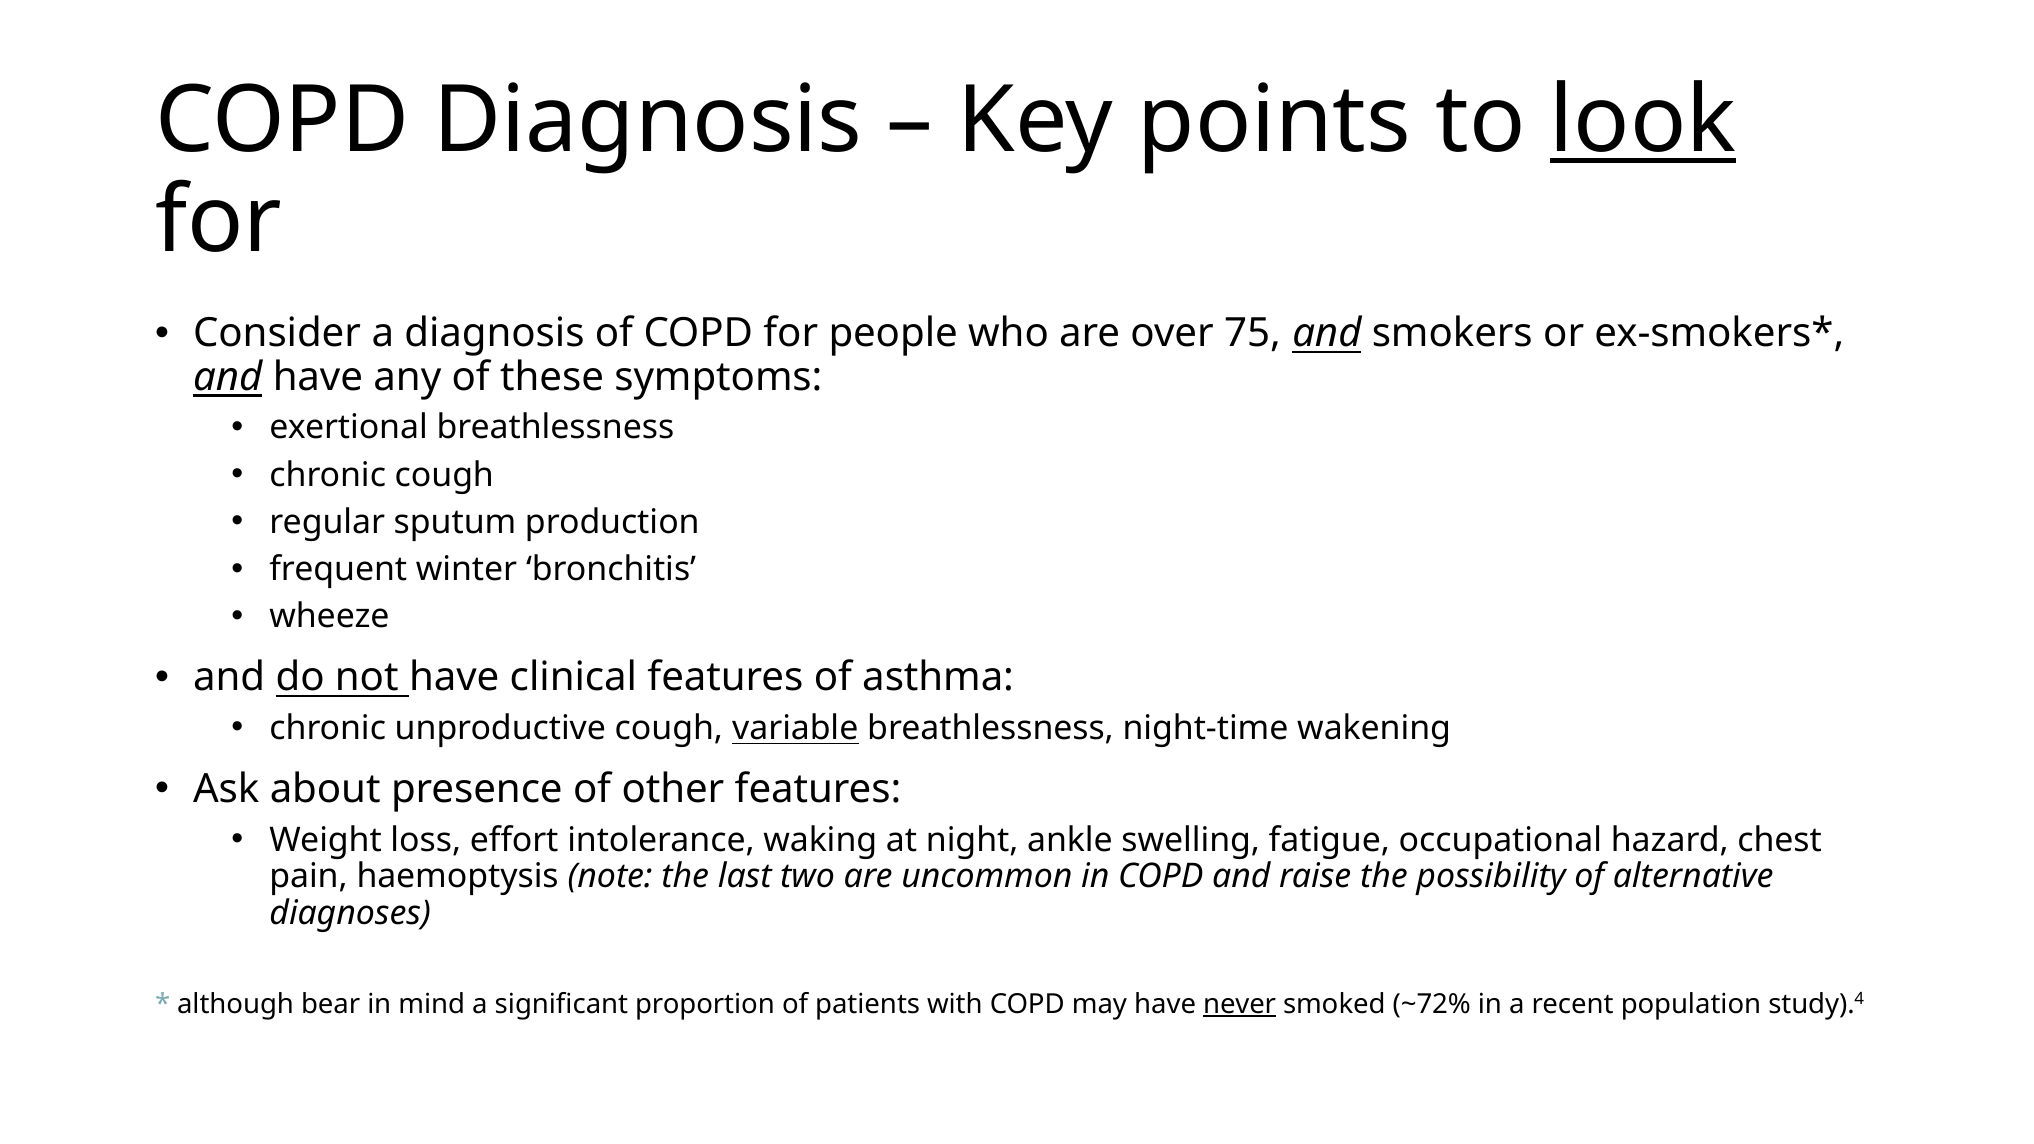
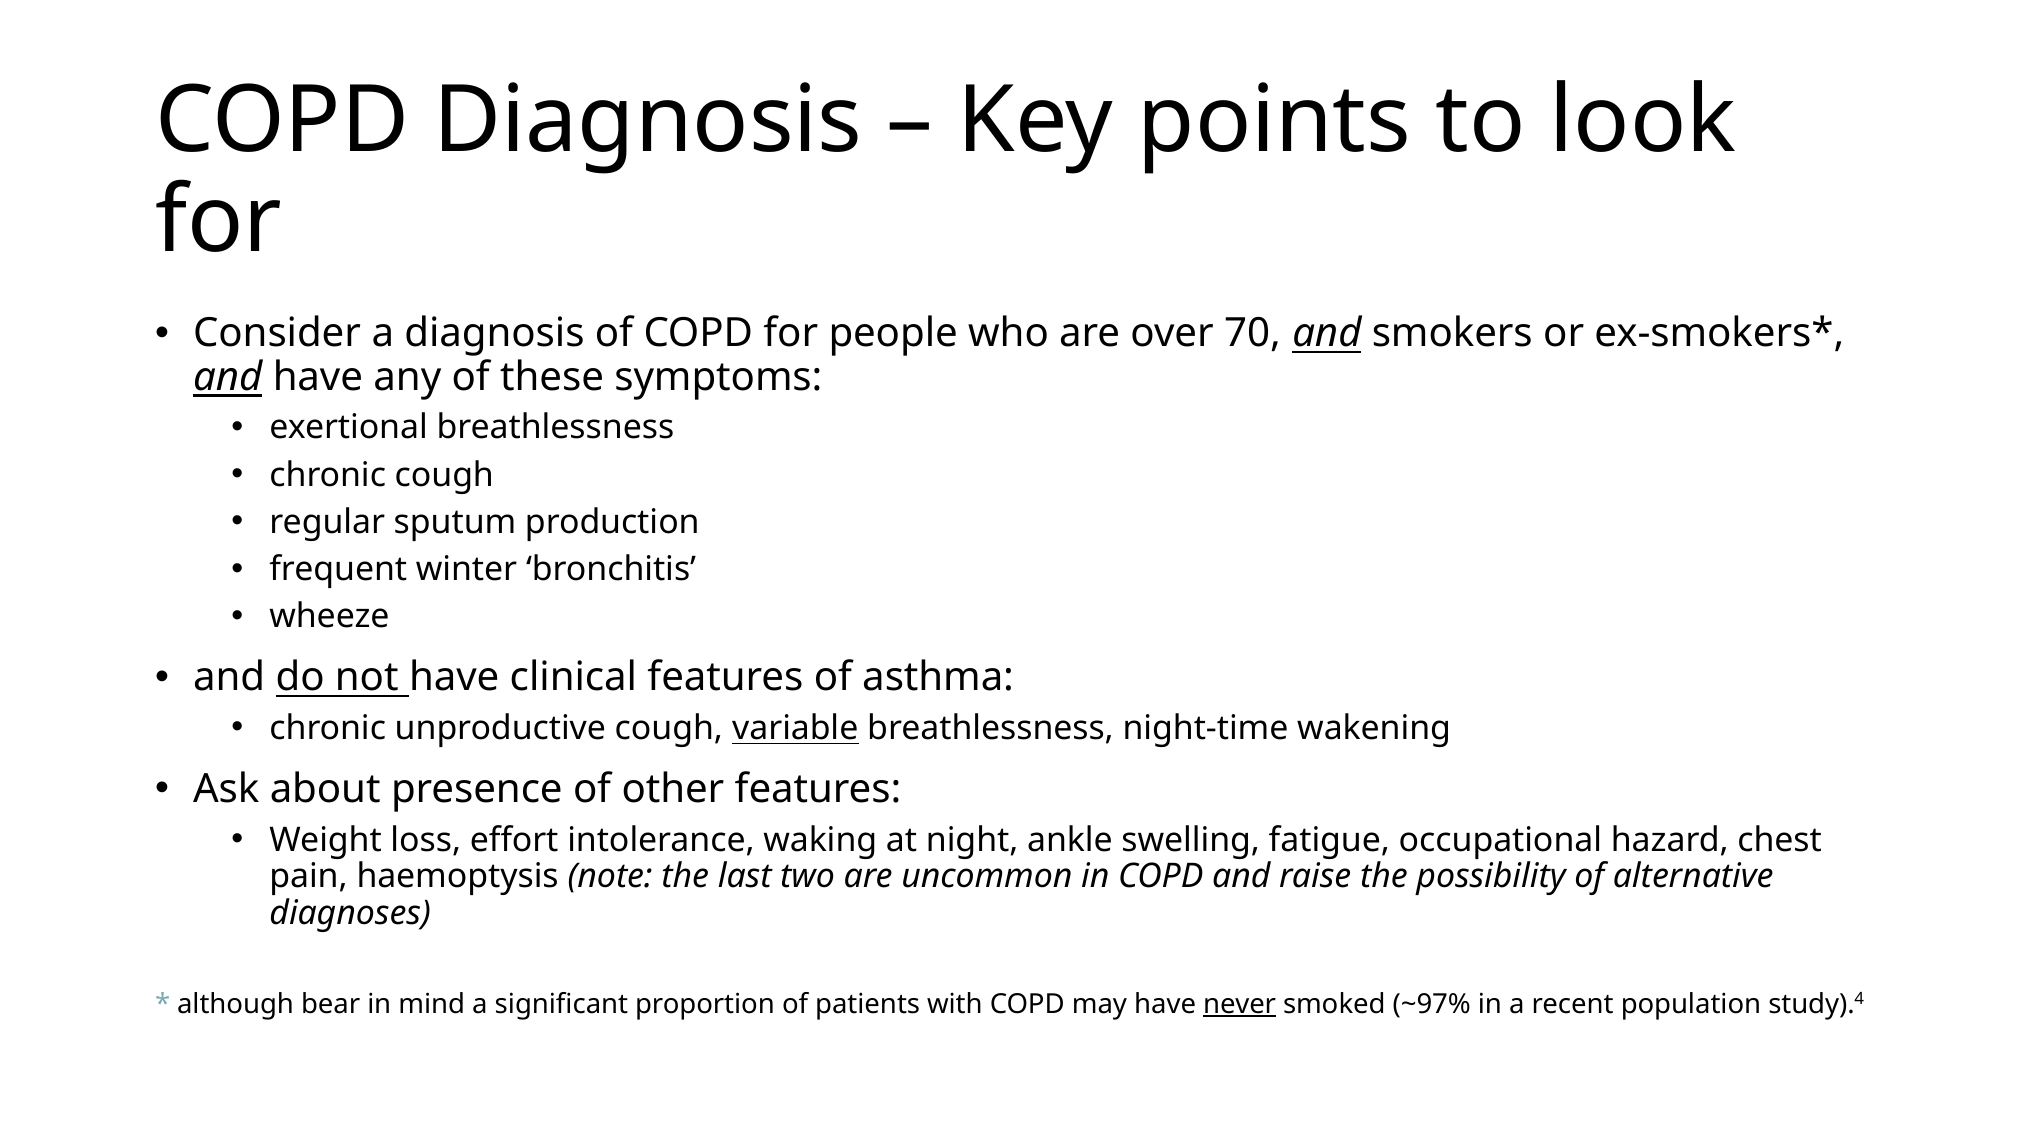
look underline: present -> none
75: 75 -> 70
~72%: ~72% -> ~97%
